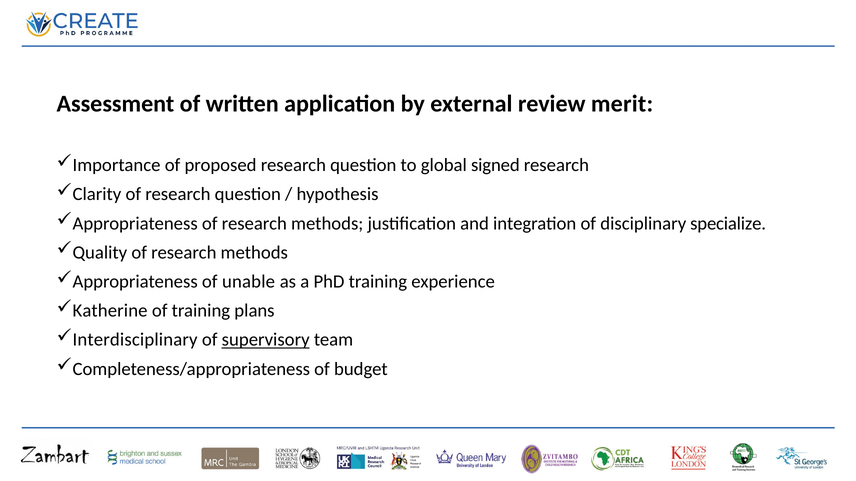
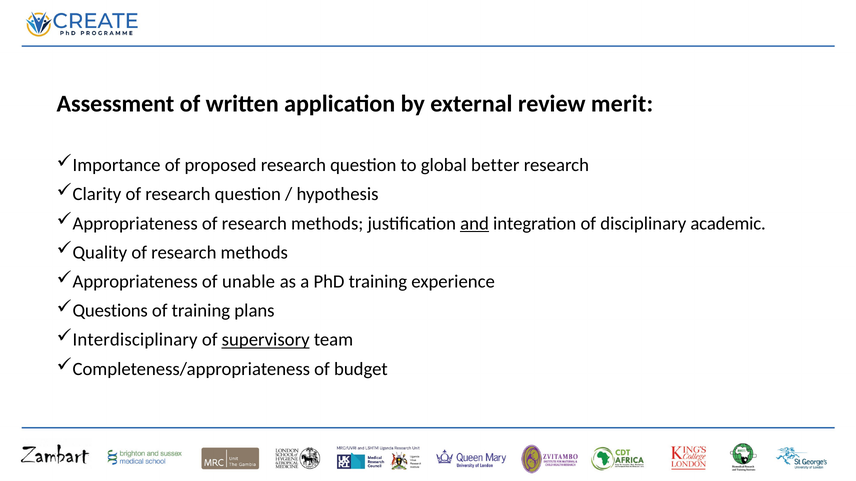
signed: signed -> better
and underline: none -> present
specialize: specialize -> academic
Katherine: Katherine -> Questions
